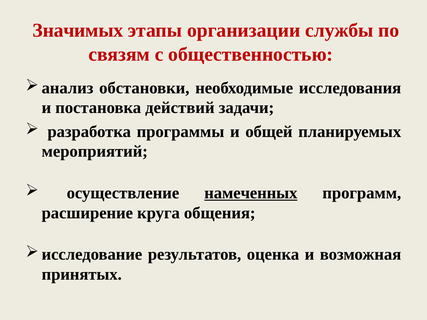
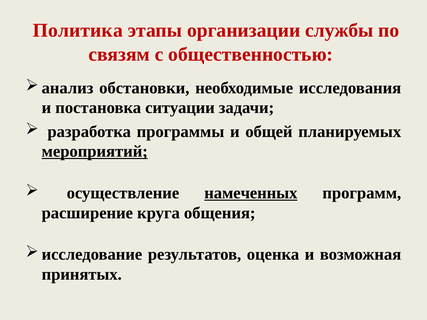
Значимых: Значимых -> Политика
действий: действий -> ситуации
мероприятий underline: none -> present
